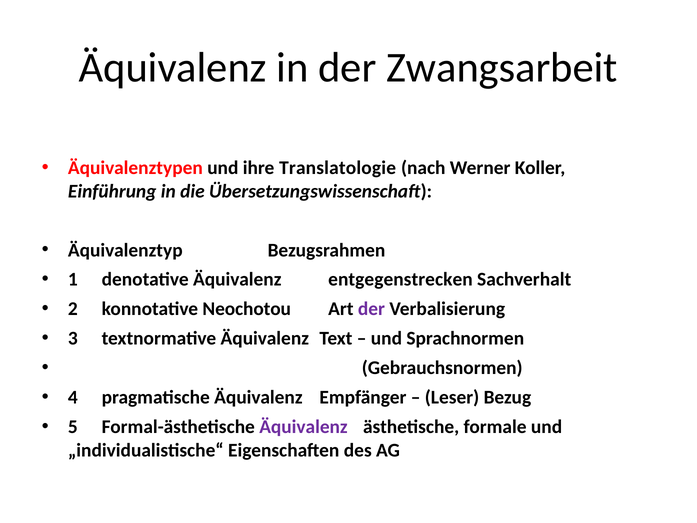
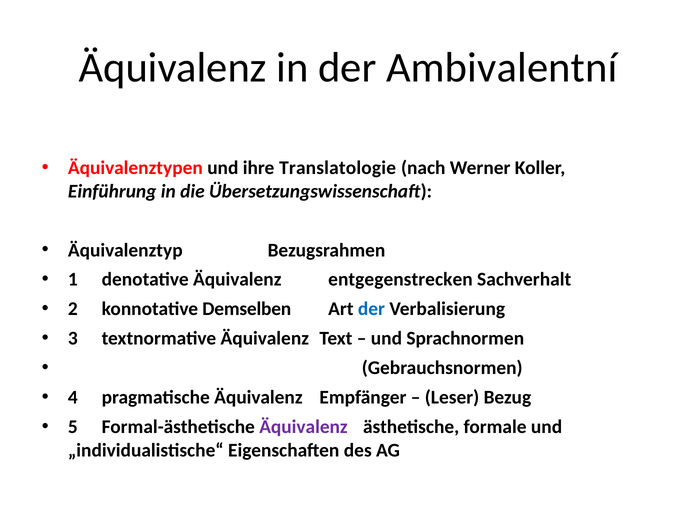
Zwangsarbeit: Zwangsarbeit -> Ambivalentní
Neochotou: Neochotou -> Demselben
der at (371, 309) colour: purple -> blue
